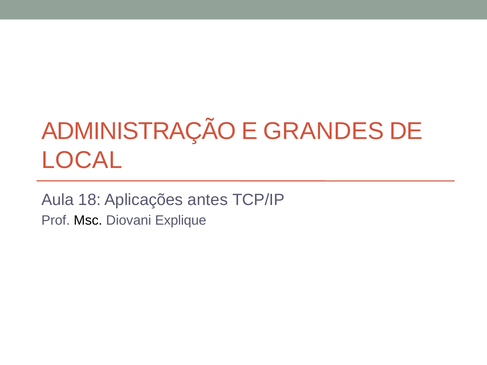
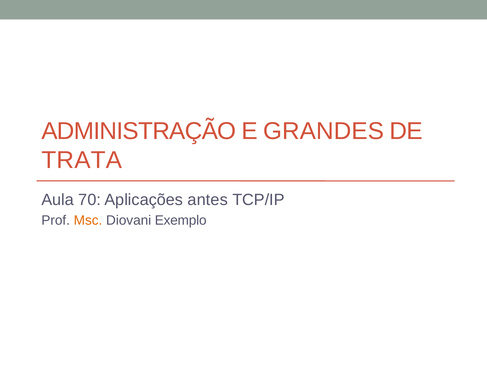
LOCAL: LOCAL -> TRATA
18: 18 -> 70
Msc colour: black -> orange
Explique: Explique -> Exemplo
